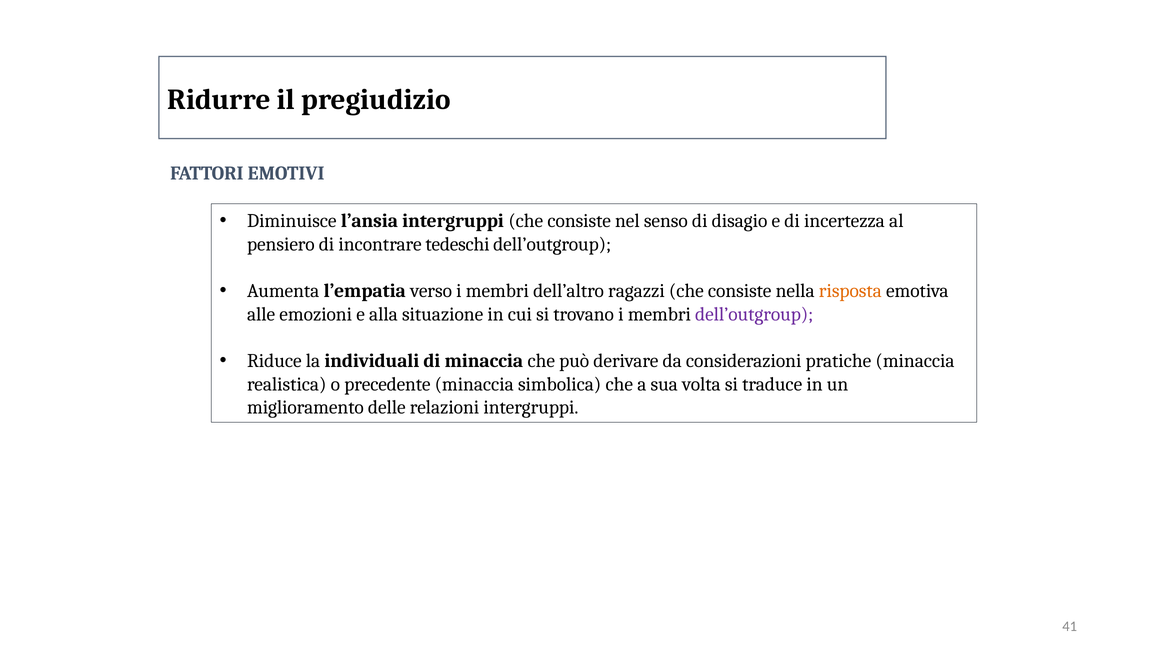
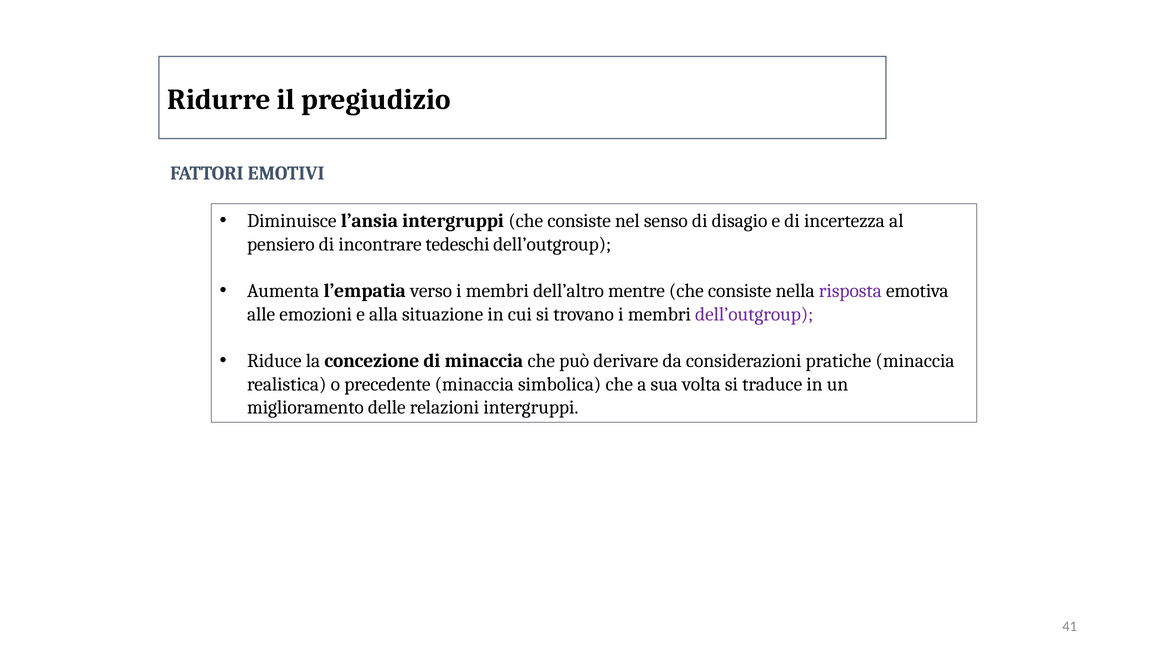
ragazzi: ragazzi -> mentre
risposta colour: orange -> purple
individuali: individuali -> concezione
